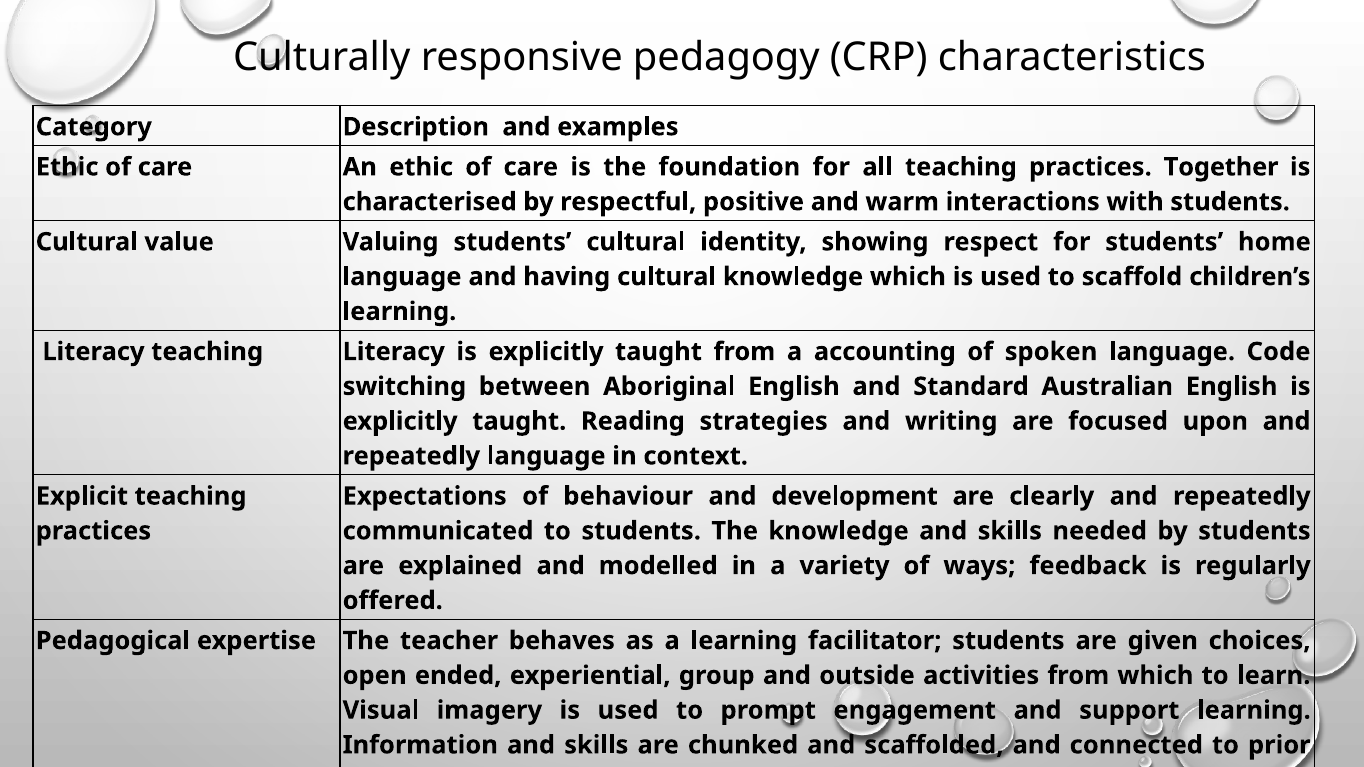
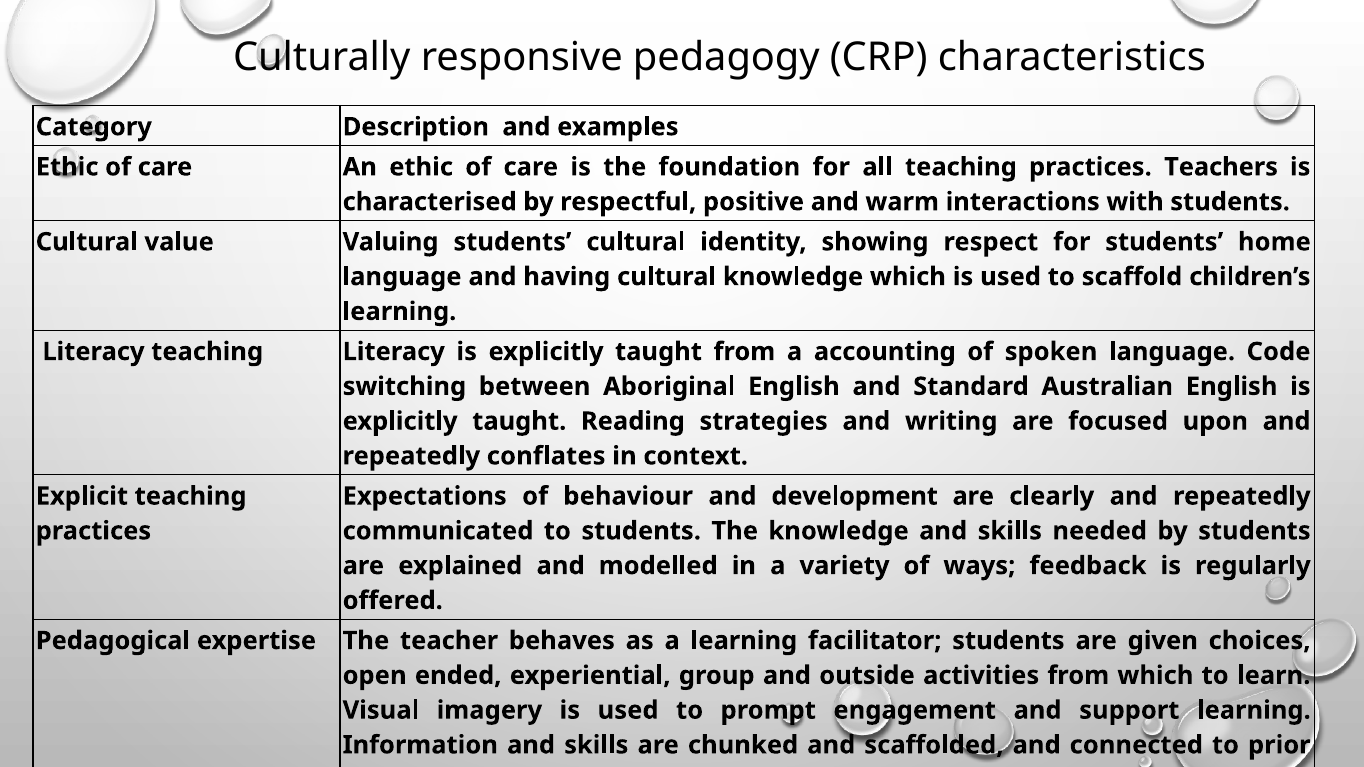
Together: Together -> Teachers
repeatedly language: language -> conflates
